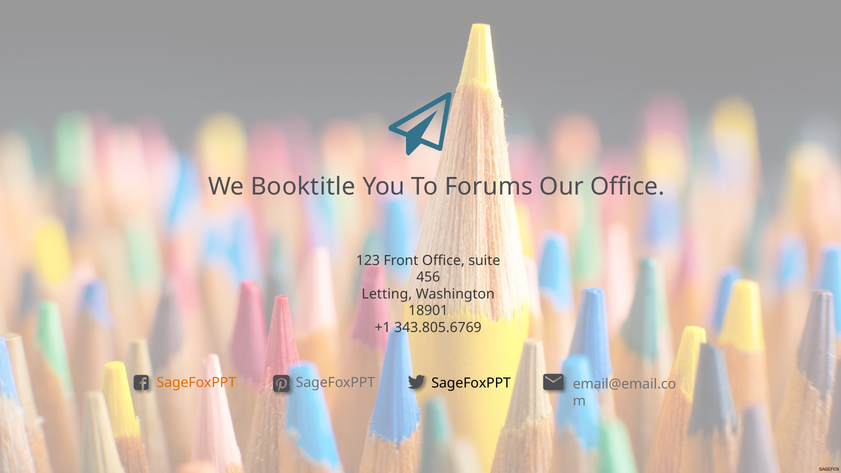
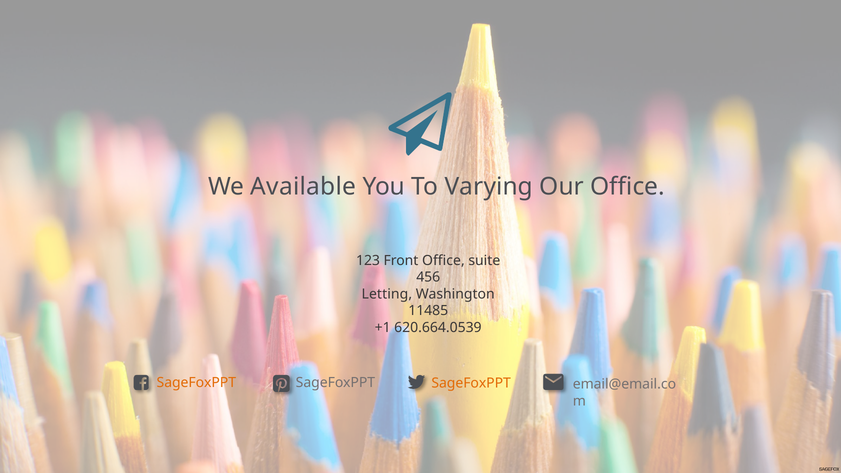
Booktitle: Booktitle -> Available
Forums: Forums -> Varying
18901: 18901 -> 11485
343.805.6769: 343.805.6769 -> 620.664.0539
SageFoxPPT at (471, 383) colour: black -> orange
